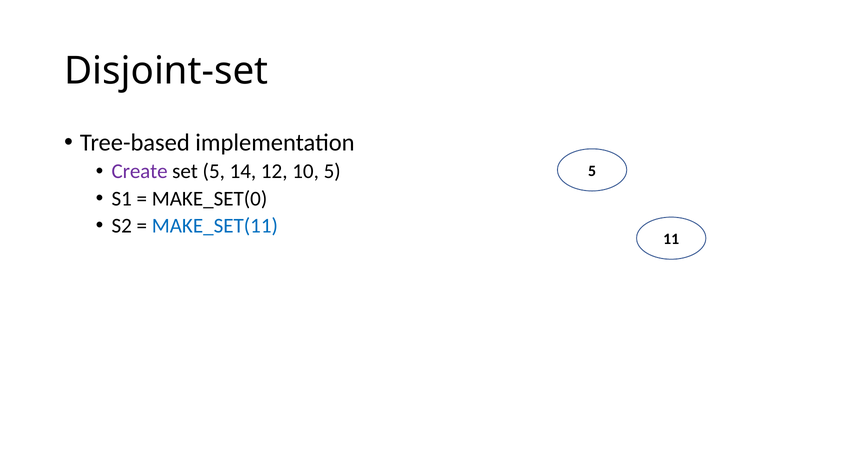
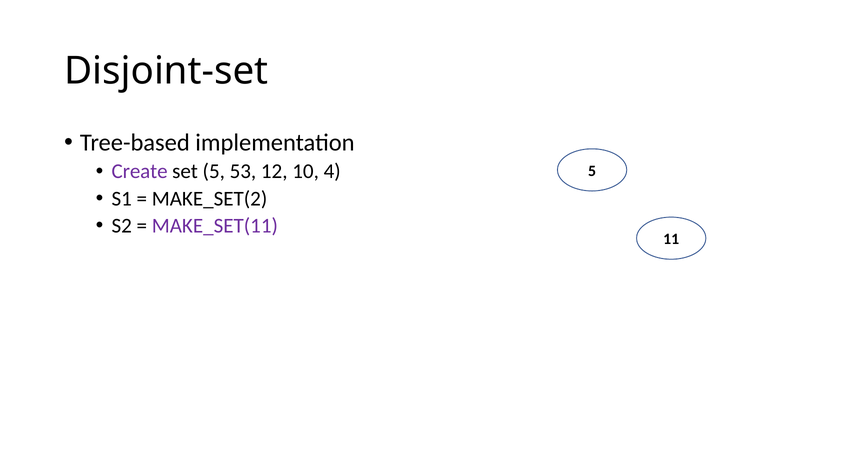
14: 14 -> 53
10 5: 5 -> 4
MAKE_SET(0: MAKE_SET(0 -> MAKE_SET(2
MAKE_SET(11 colour: blue -> purple
